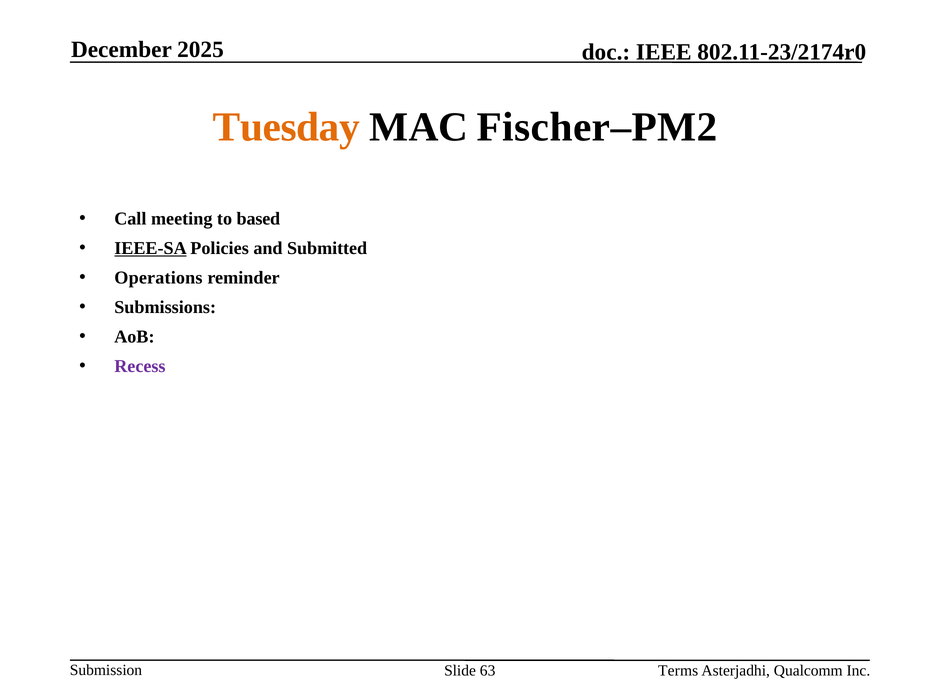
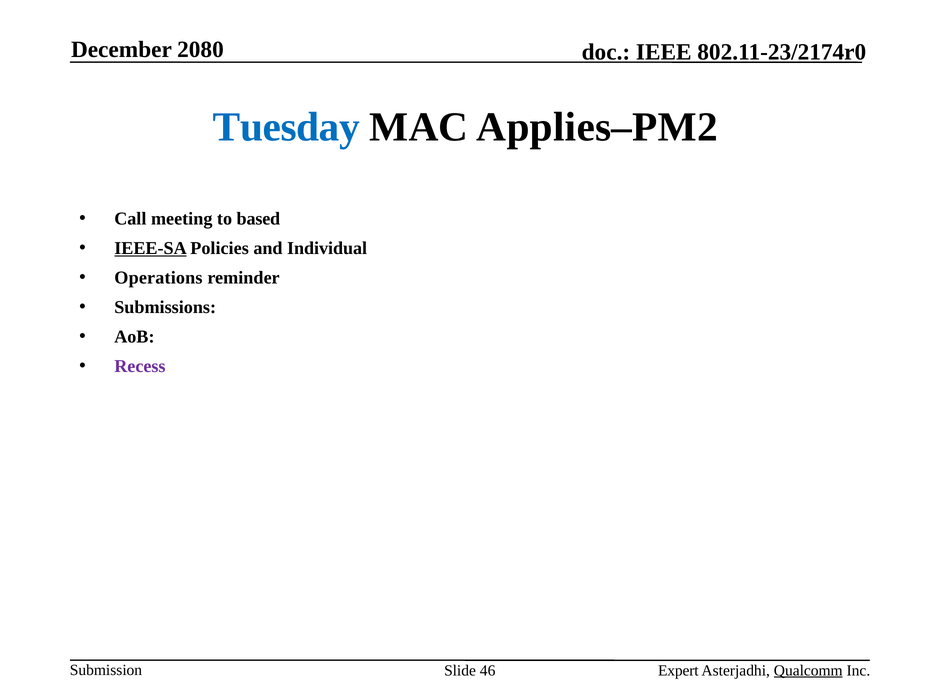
2025: 2025 -> 2080
Tuesday colour: orange -> blue
Fischer–PM2: Fischer–PM2 -> Applies–PM2
Submitted: Submitted -> Individual
63: 63 -> 46
Terms: Terms -> Expert
Qualcomm underline: none -> present
